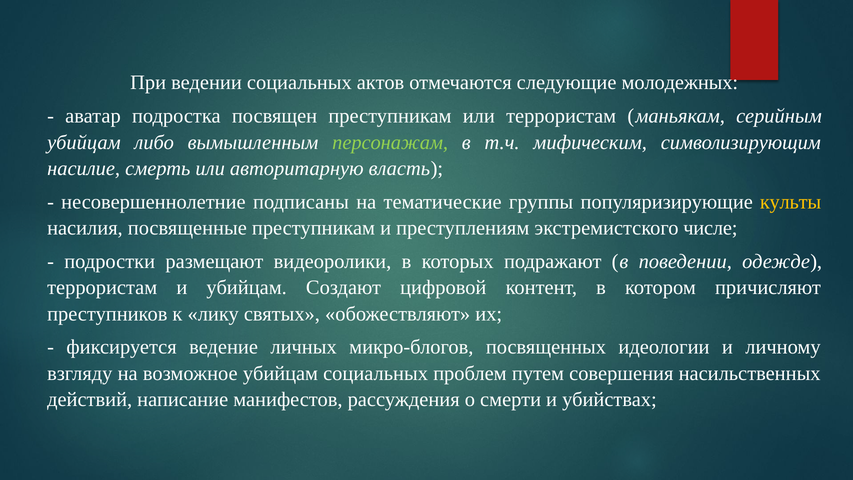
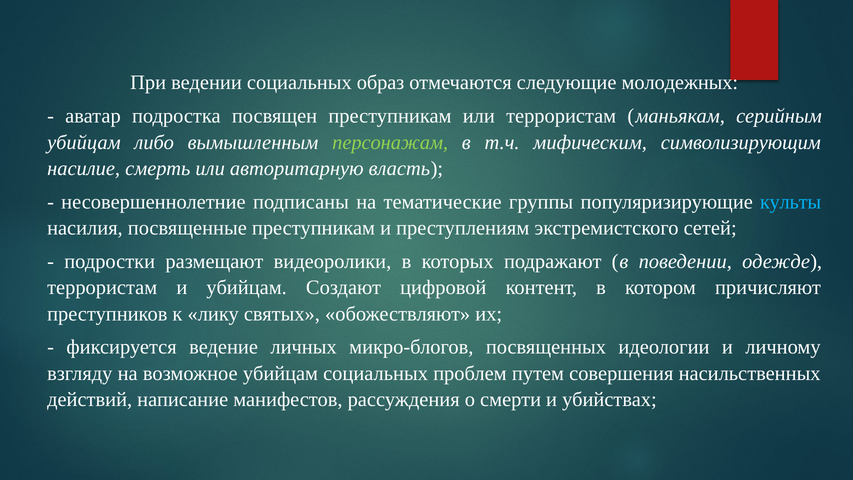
актов: актов -> образ
культы colour: yellow -> light blue
числе: числе -> сетей
